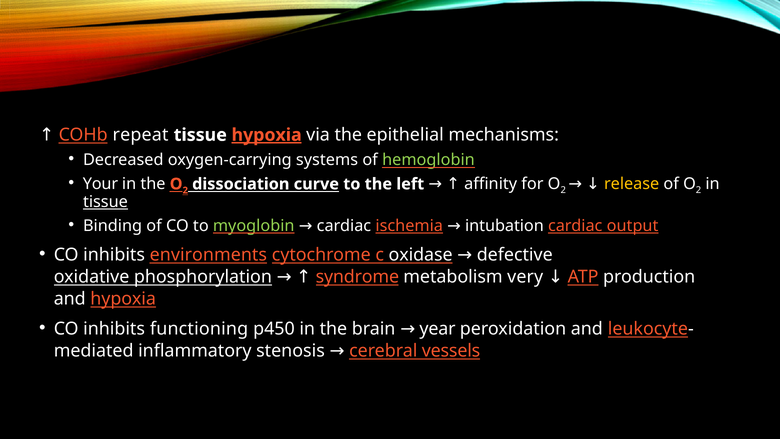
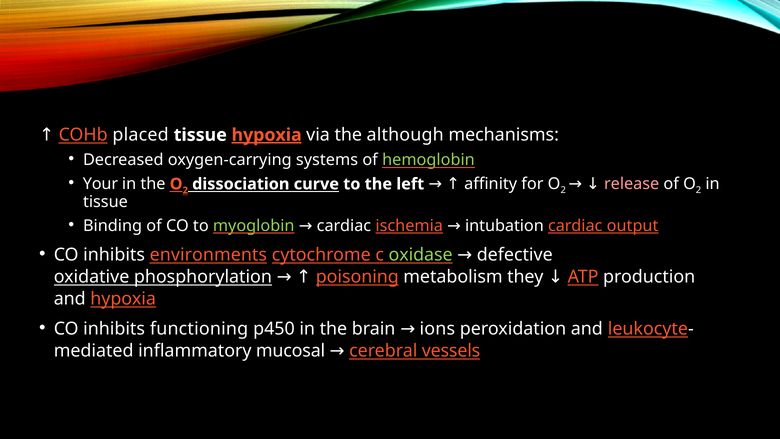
repeat: repeat -> placed
epithelial: epithelial -> although
release colour: yellow -> pink
tissue at (105, 202) underline: present -> none
oxidase colour: white -> light green
syndrome: syndrome -> poisoning
very: very -> they
year: year -> ions
stenosis: stenosis -> mucosal
